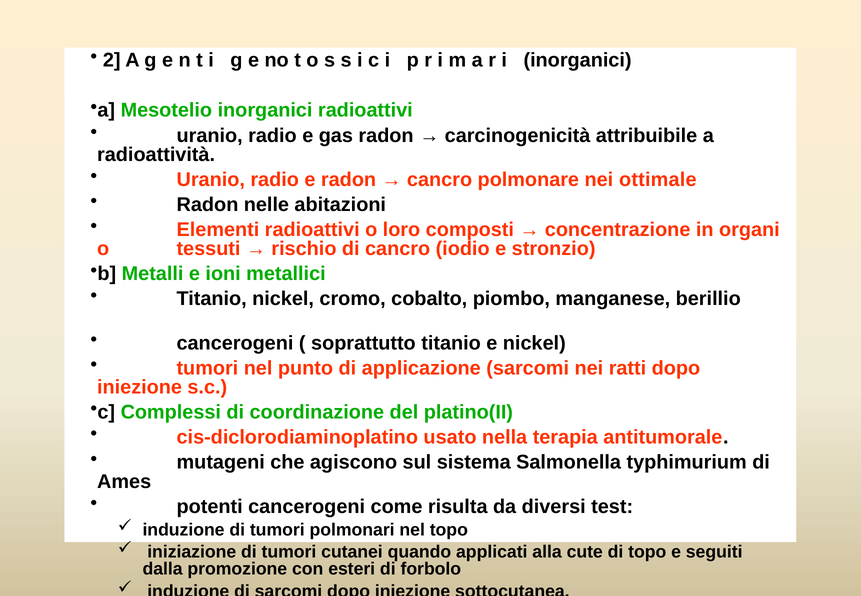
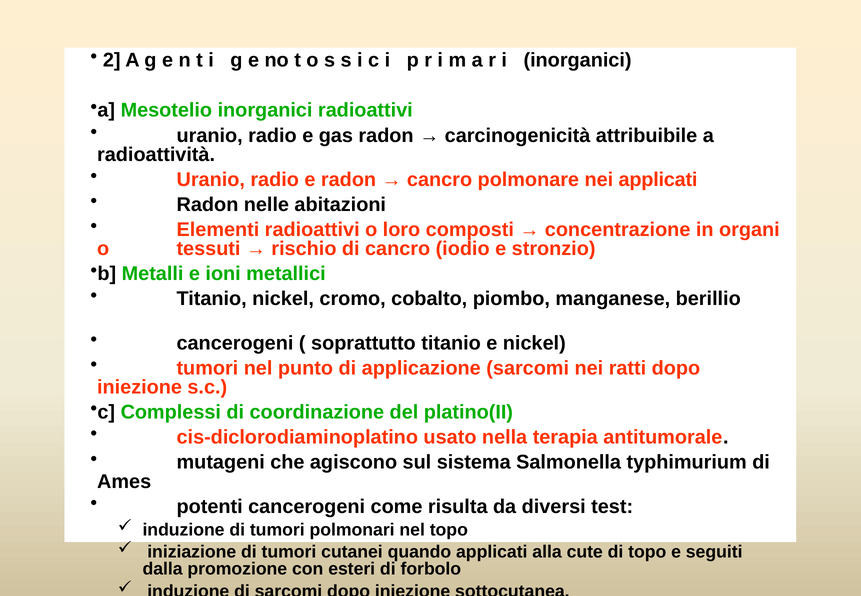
nei ottimale: ottimale -> applicati
